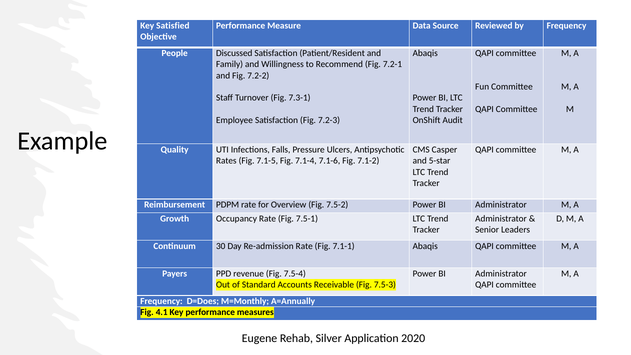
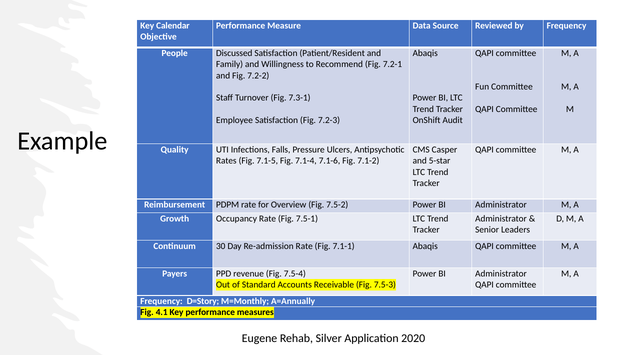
Satisfied: Satisfied -> Calendar
D=Does: D=Does -> D=Story
